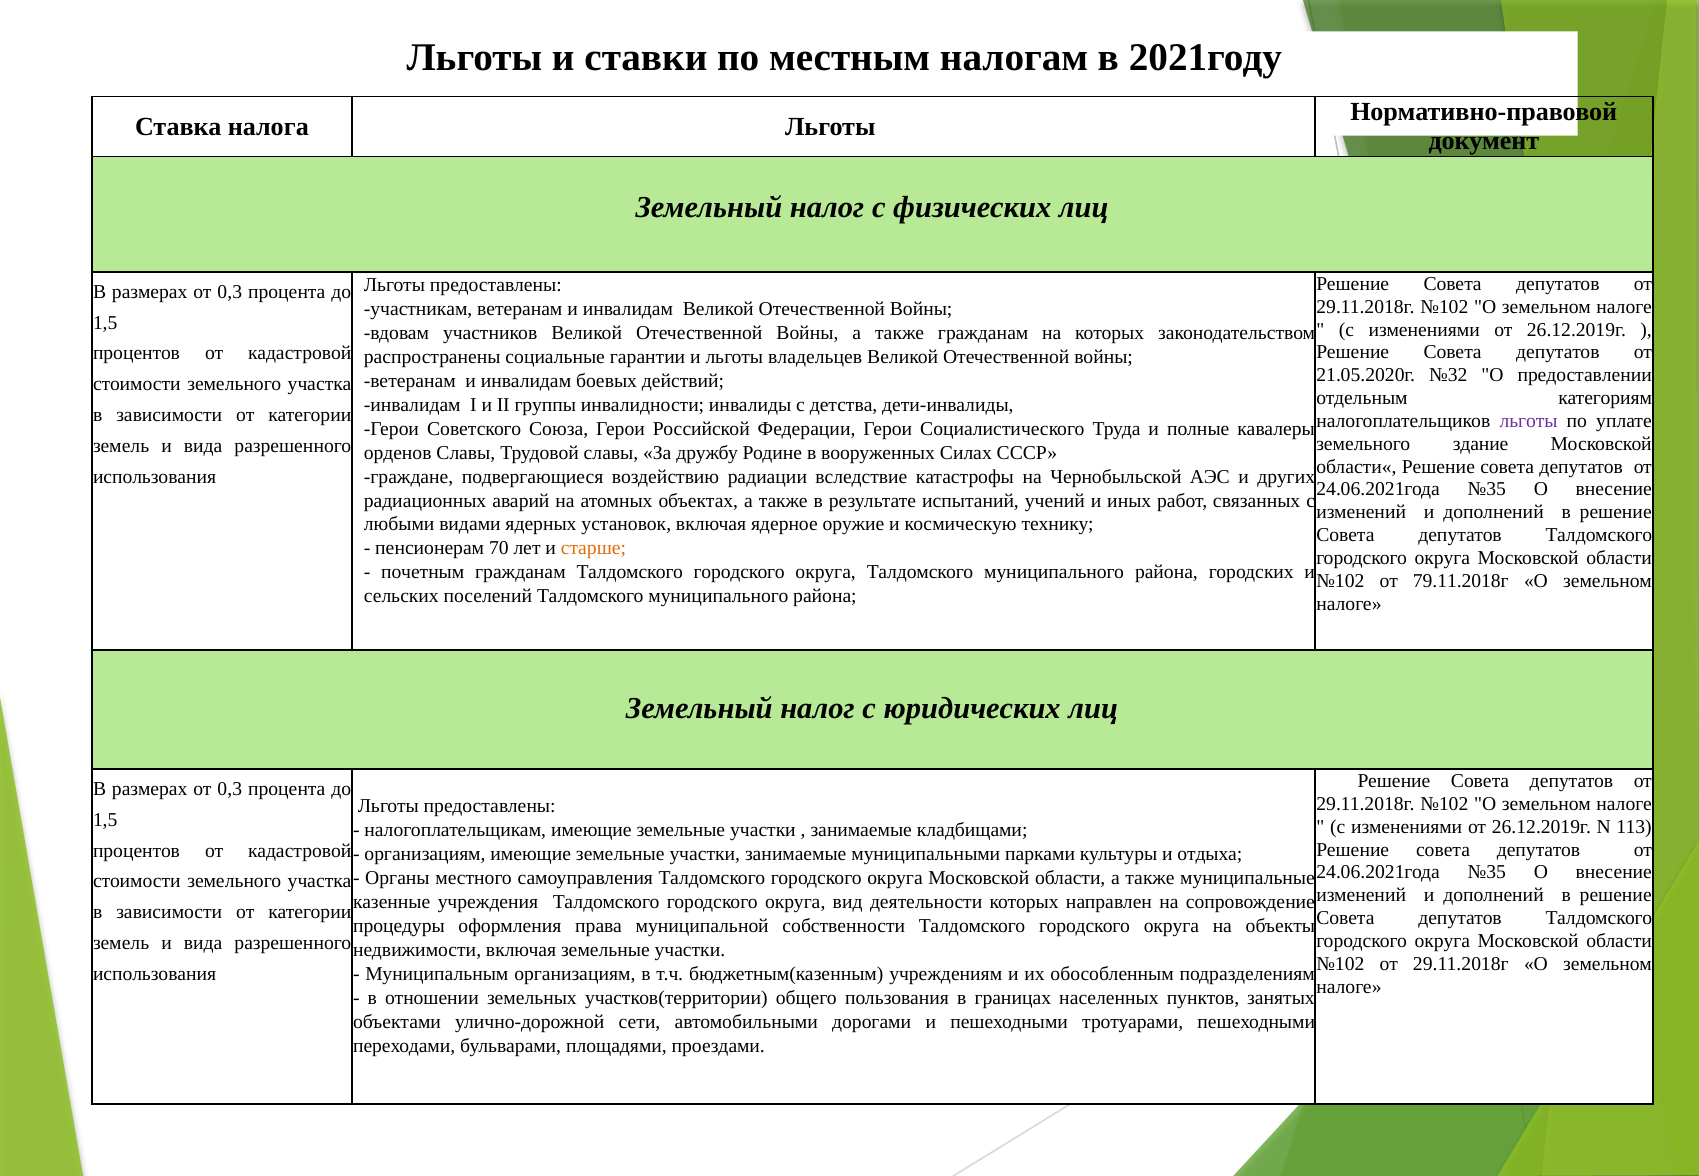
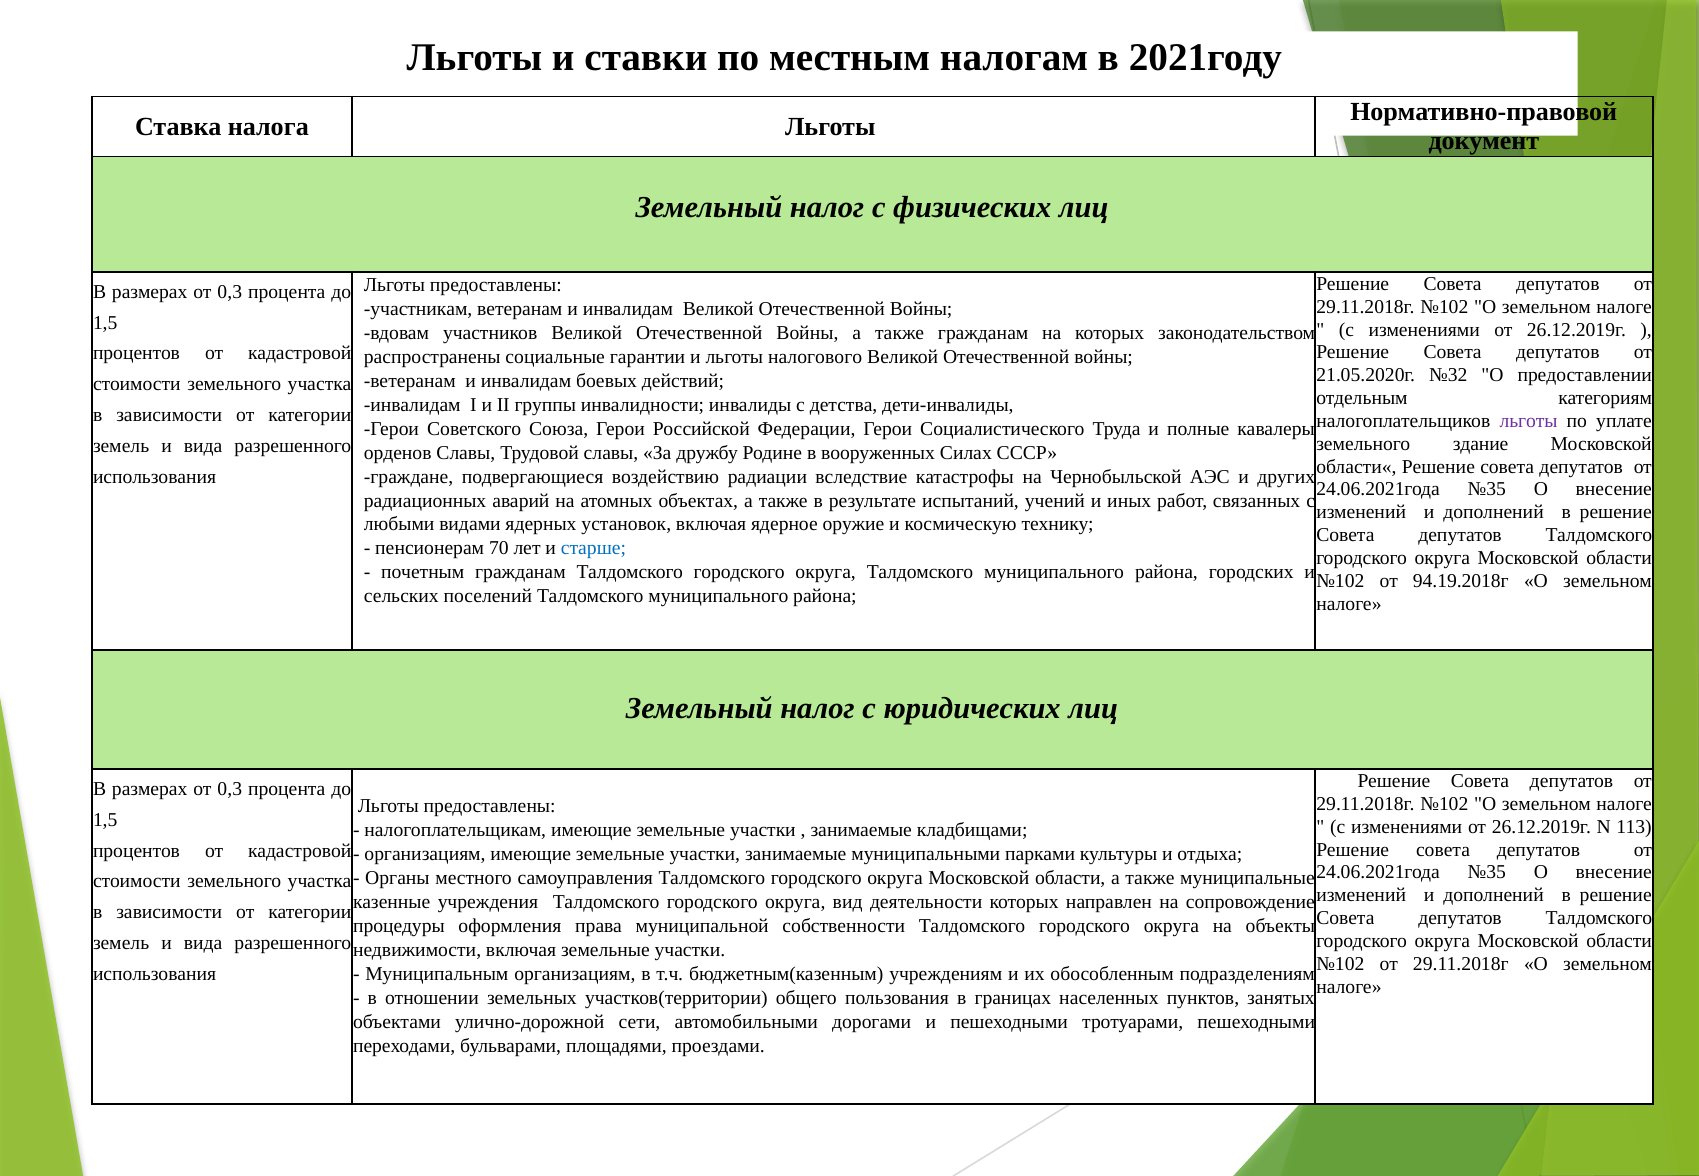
владельцев: владельцев -> налогового
старше colour: orange -> blue
79.11.2018г: 79.11.2018г -> 94.19.2018г
